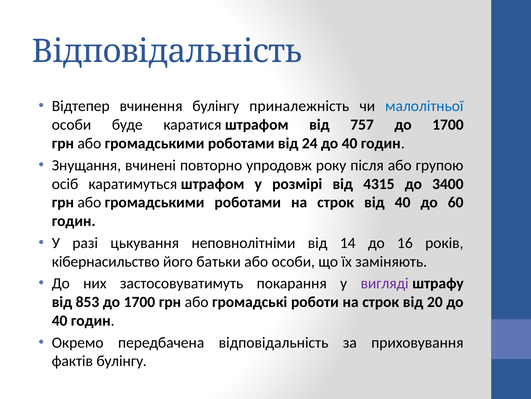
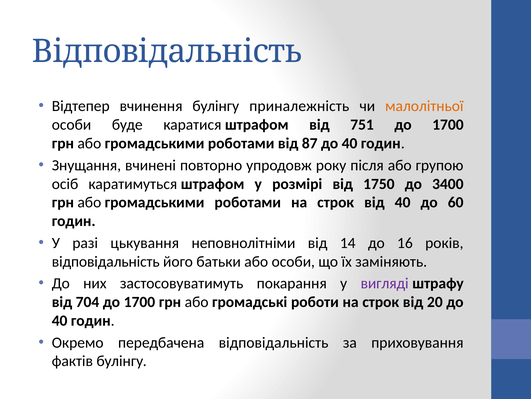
малолітньої colour: blue -> orange
757: 757 -> 751
24: 24 -> 87
4315: 4315 -> 1750
кібернасильство at (106, 261): кібернасильство -> відповідальність
853: 853 -> 704
